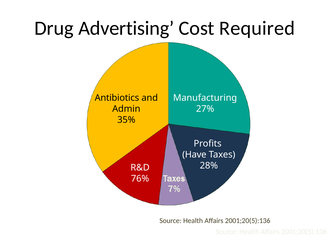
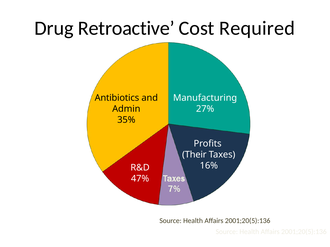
Advertising: Advertising -> Retroactive
Have: Have -> Their
28%: 28% -> 16%
76%: 76% -> 47%
